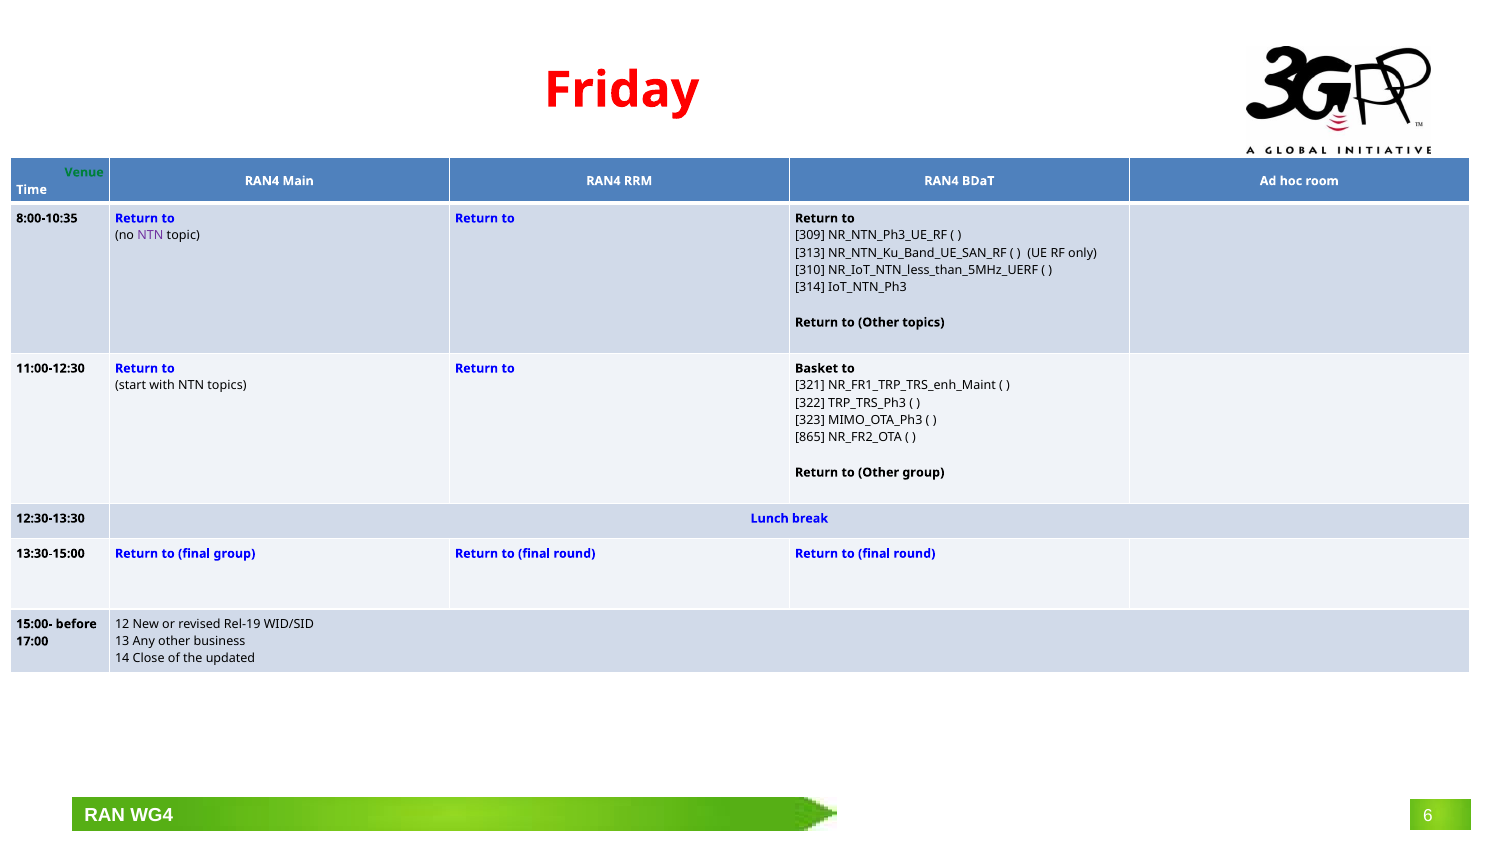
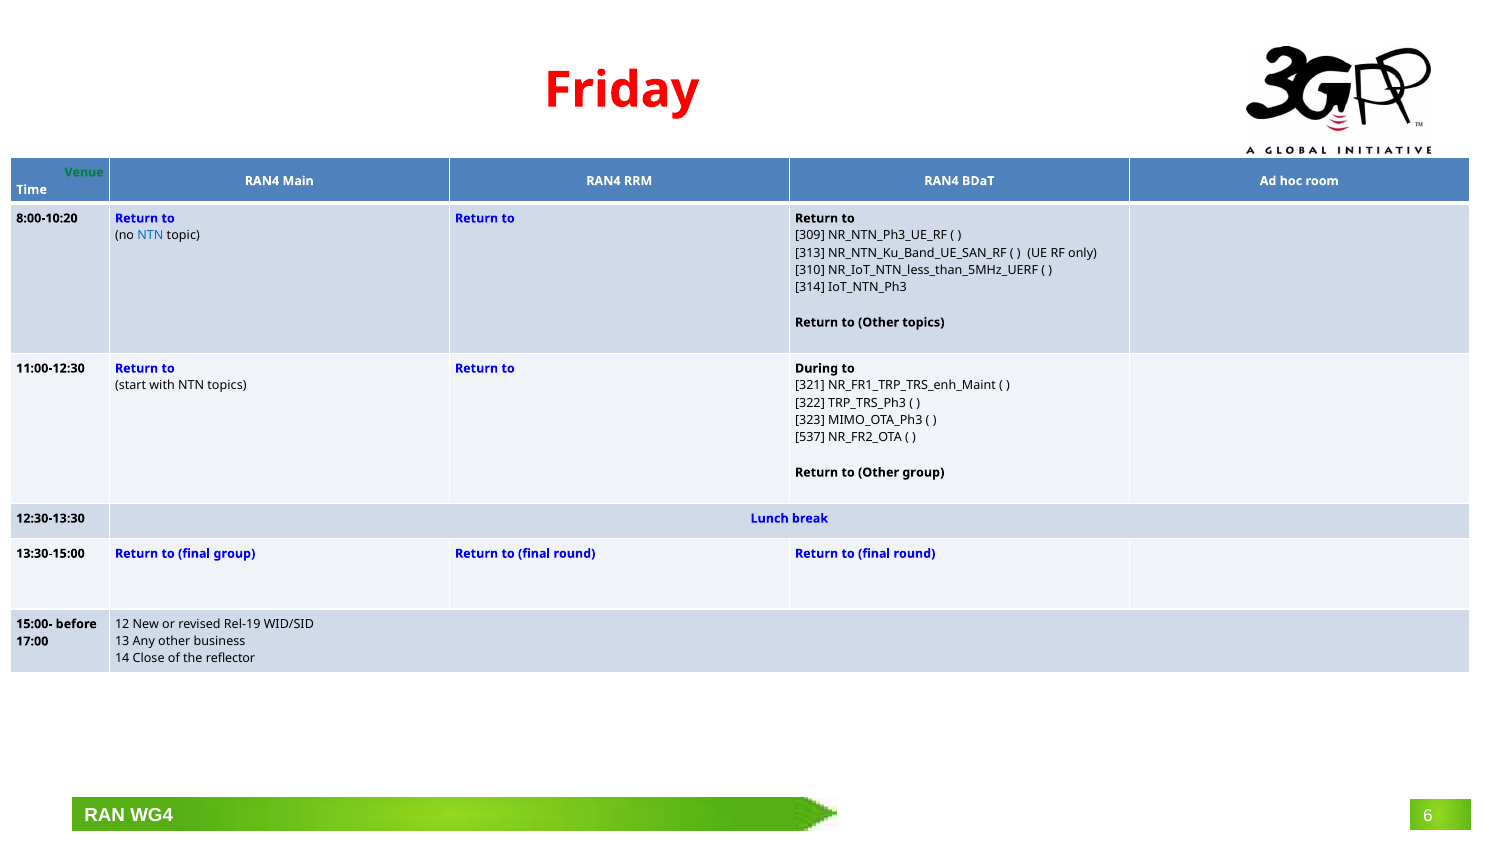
8:00-10:35: 8:00-10:35 -> 8:00-10:20
NTN at (150, 236) colour: purple -> blue
Basket: Basket -> During
865: 865 -> 537
updated: updated -> reflector
